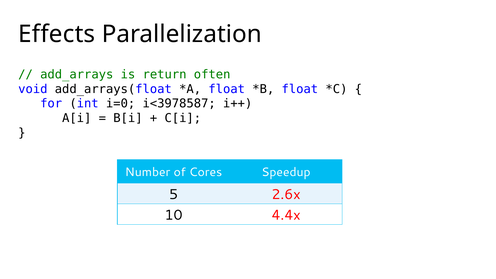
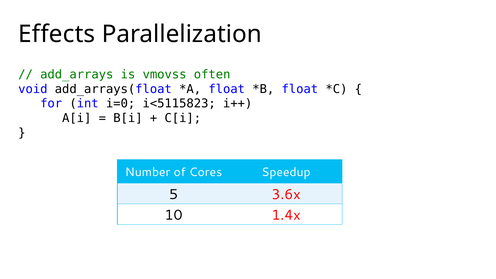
return: return -> vmovss
i<3978587: i<3978587 -> i<5115823
2.6x: 2.6x -> 3.6x
4.4x: 4.4x -> 1.4x
